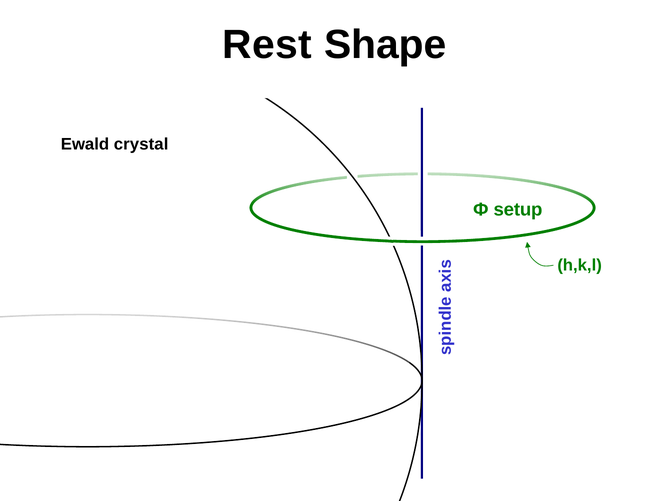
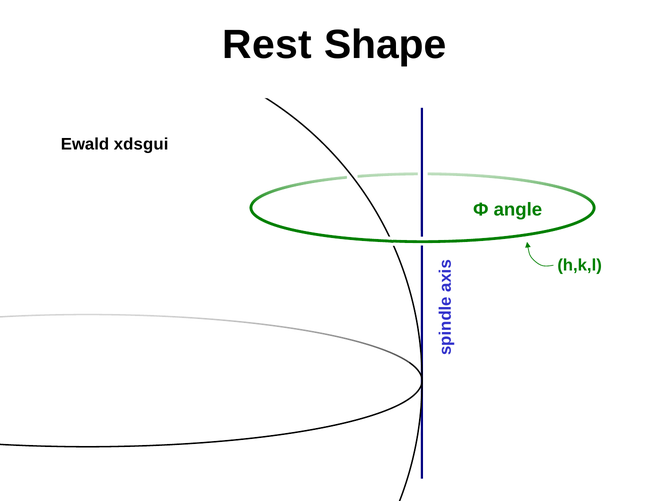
crystal: crystal -> xdsgui
setup: setup -> angle
